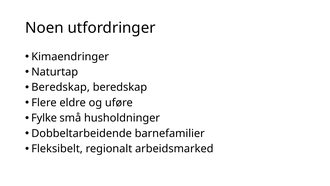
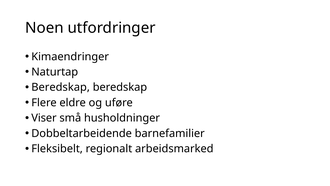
Fylke: Fylke -> Viser
